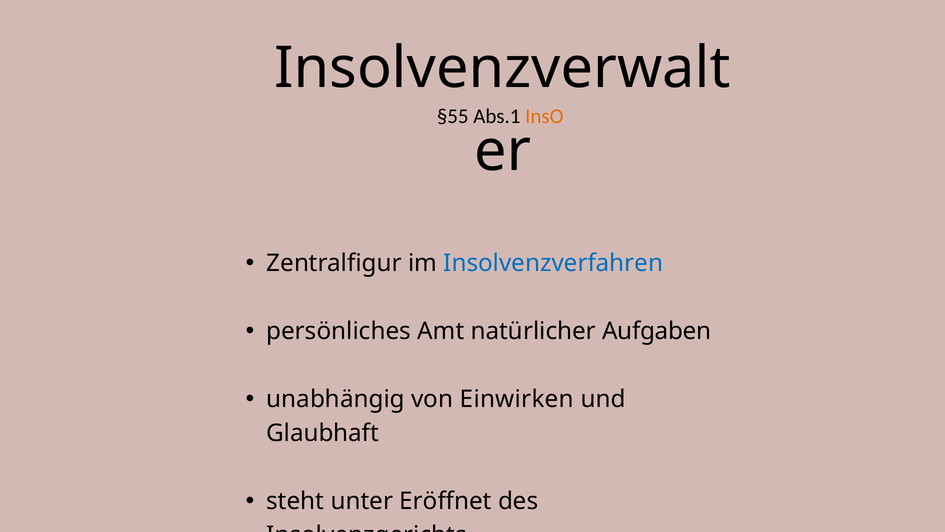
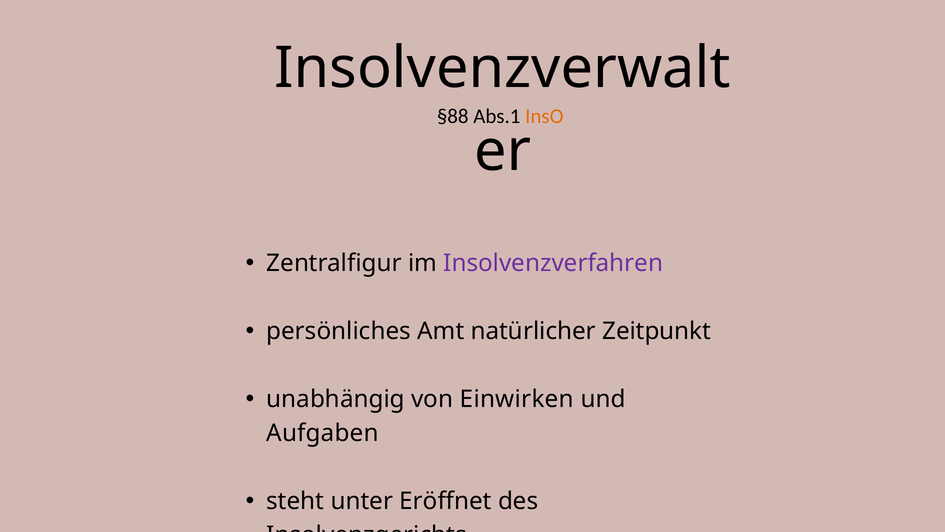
§55: §55 -> §88
Insolvenzverfahren colour: blue -> purple
Aufgaben: Aufgaben -> Zeitpunkt
Glaubhaft: Glaubhaft -> Aufgaben
